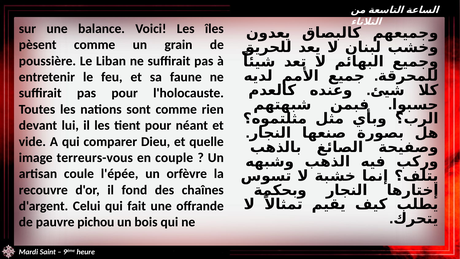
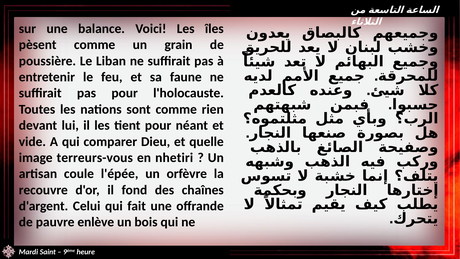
couple: couple -> nhetiri
pichou: pichou -> enlève
